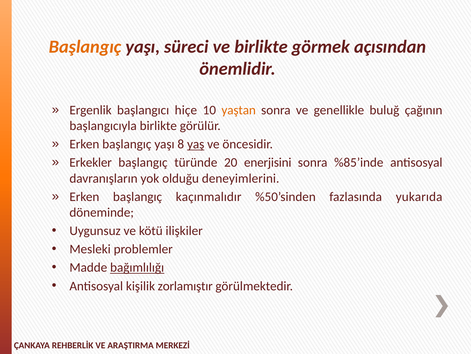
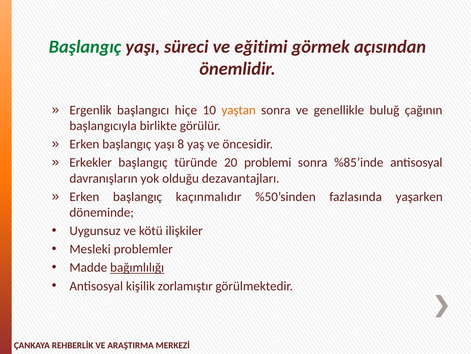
Başlangıç at (85, 47) colour: orange -> green
ve birlikte: birlikte -> eğitimi
yaş underline: present -> none
enerjisini: enerjisini -> problemi
deneyimlerini: deneyimlerini -> dezavantajları
yukarıda: yukarıda -> yaşarken
